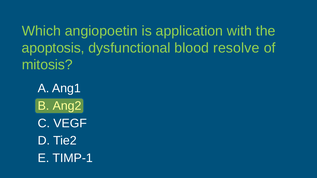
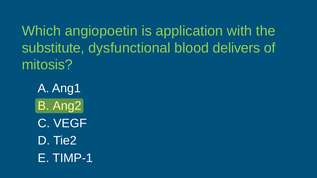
apoptosis: apoptosis -> substitute
resolve: resolve -> delivers
